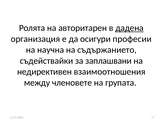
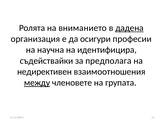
авторитарен: авторитарен -> вниманието
съдържанието: съдържанието -> идентифицира
заплашвани: заплашвани -> предполага
между underline: none -> present
